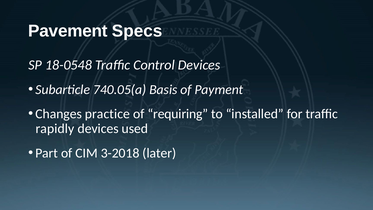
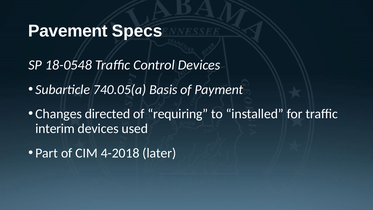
practice: practice -> directed
rapidly: rapidly -> interim
3-2018: 3-2018 -> 4-2018
